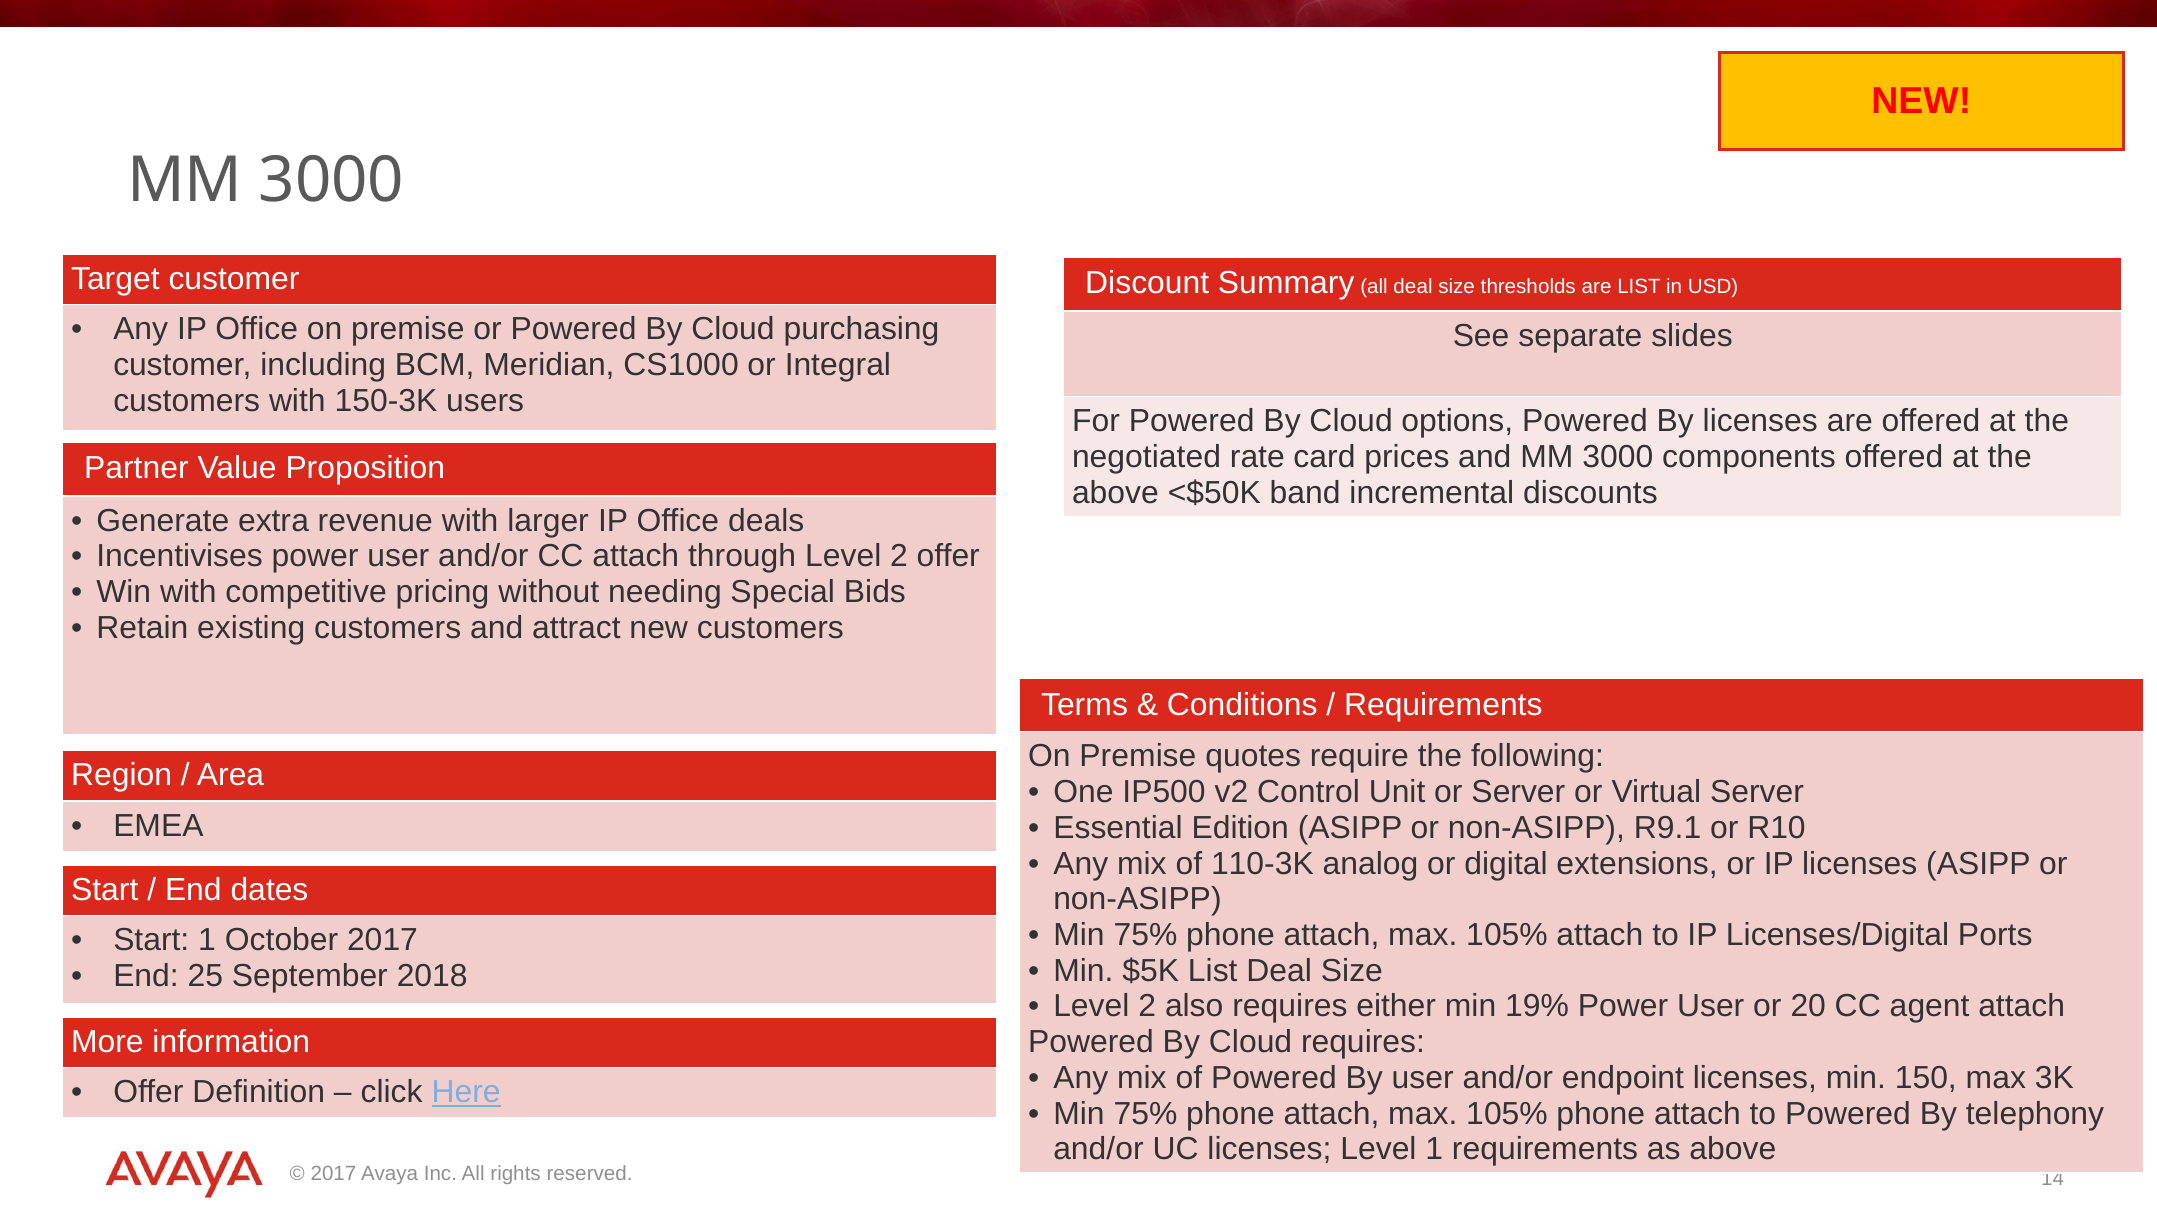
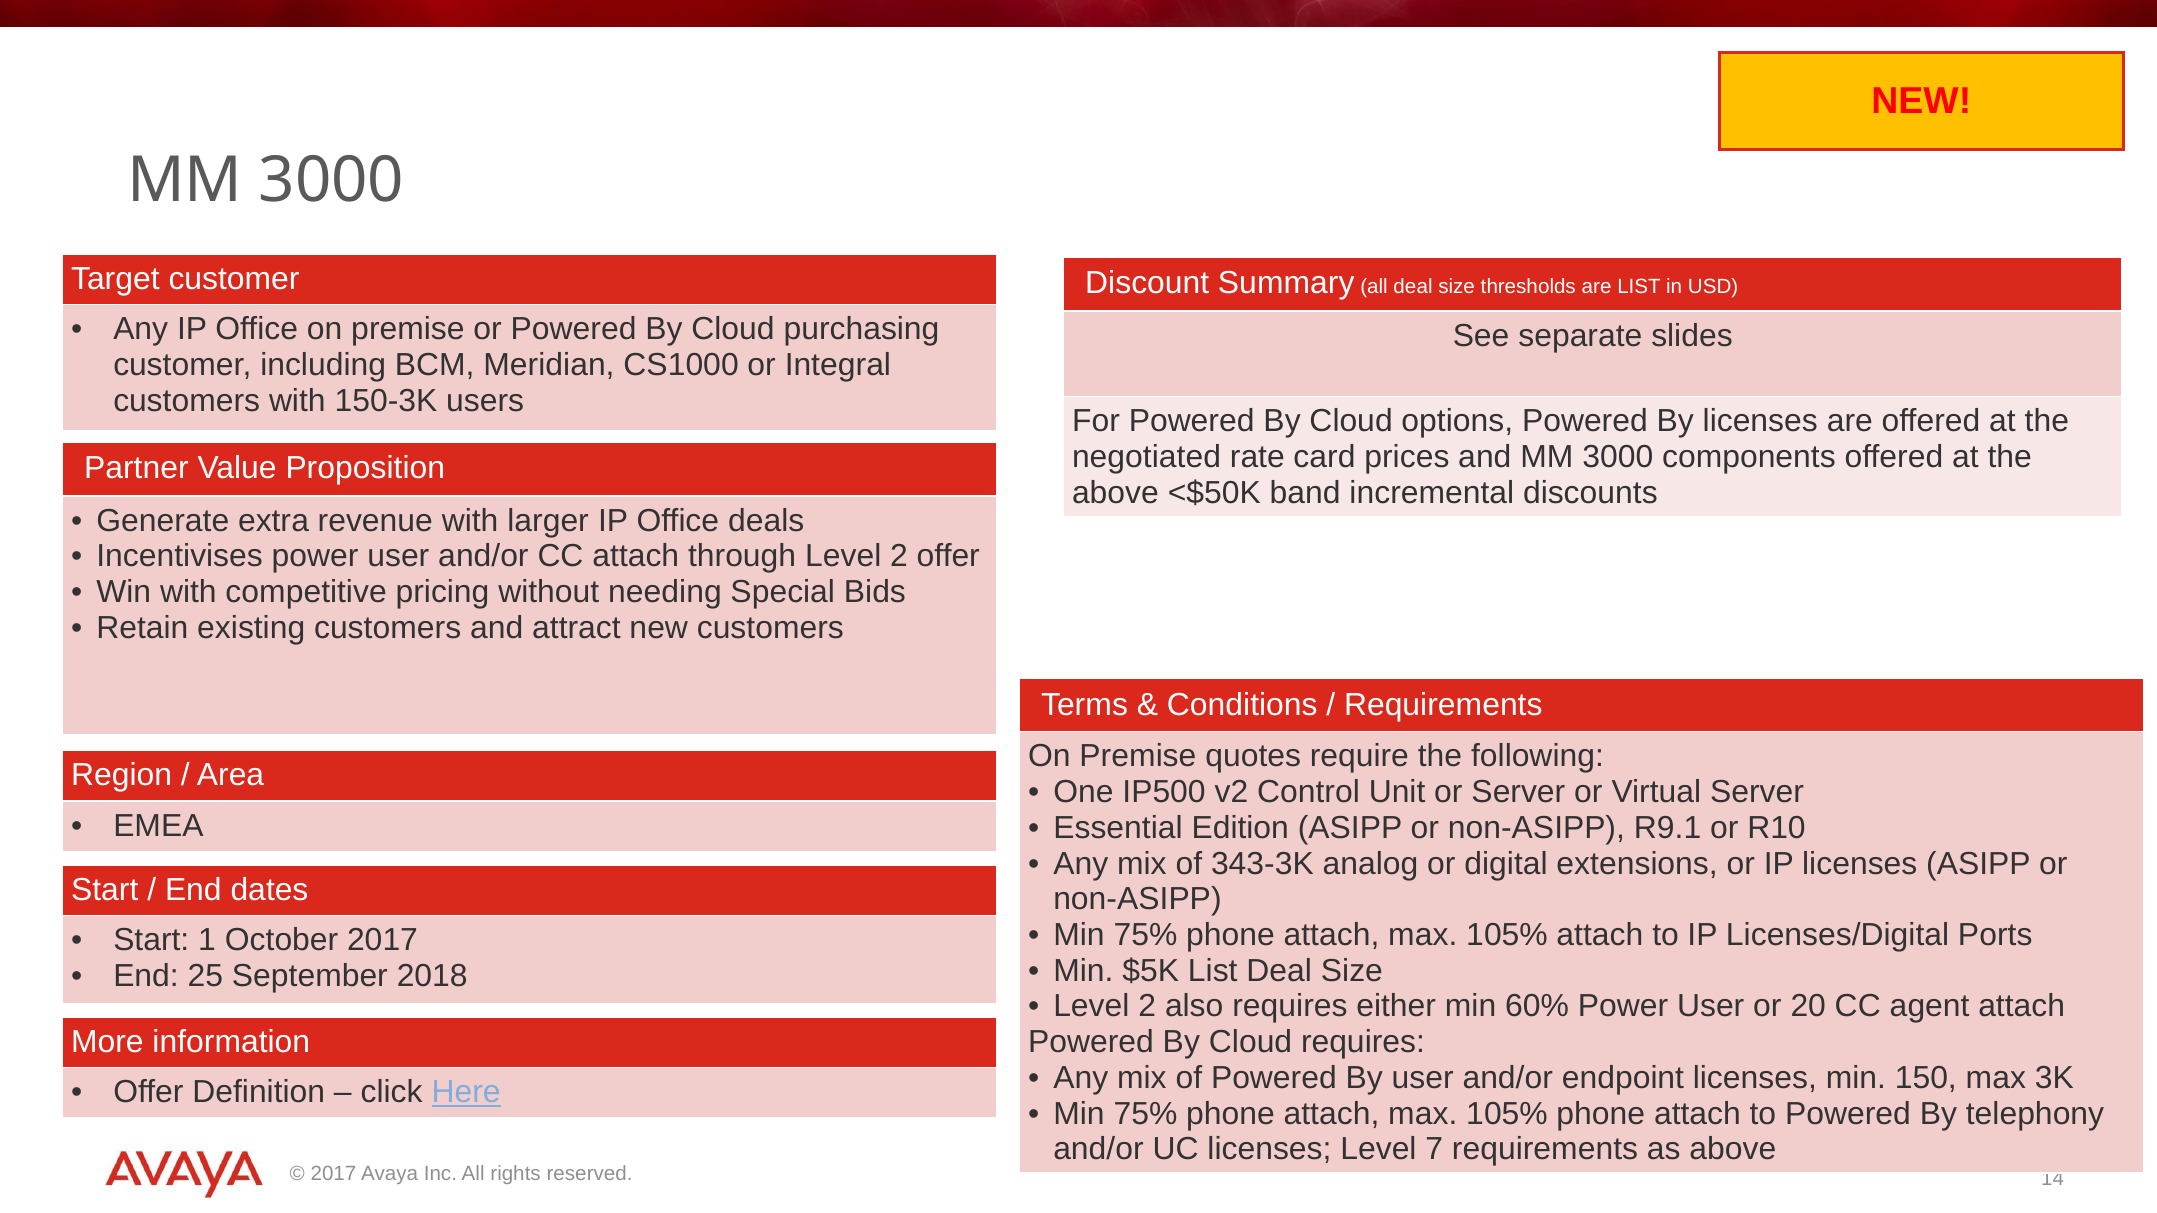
110-3K: 110-3K -> 343-3K
19%: 19% -> 60%
Level 1: 1 -> 7
